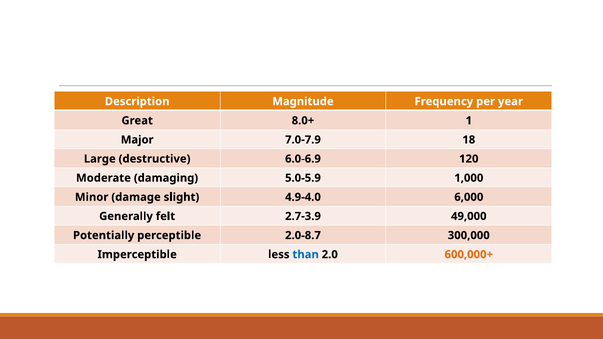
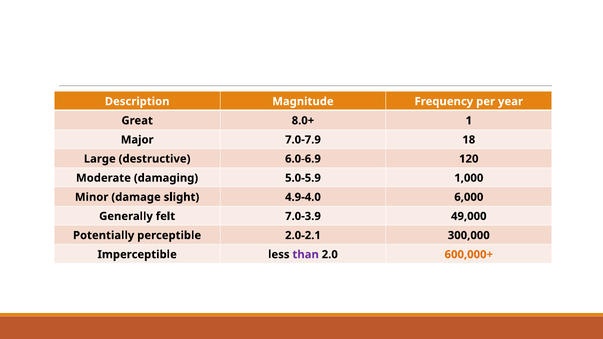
2.7-3.9: 2.7-3.9 -> 7.0-3.9
2.0-8.7: 2.0-8.7 -> 2.0-2.1
than colour: blue -> purple
